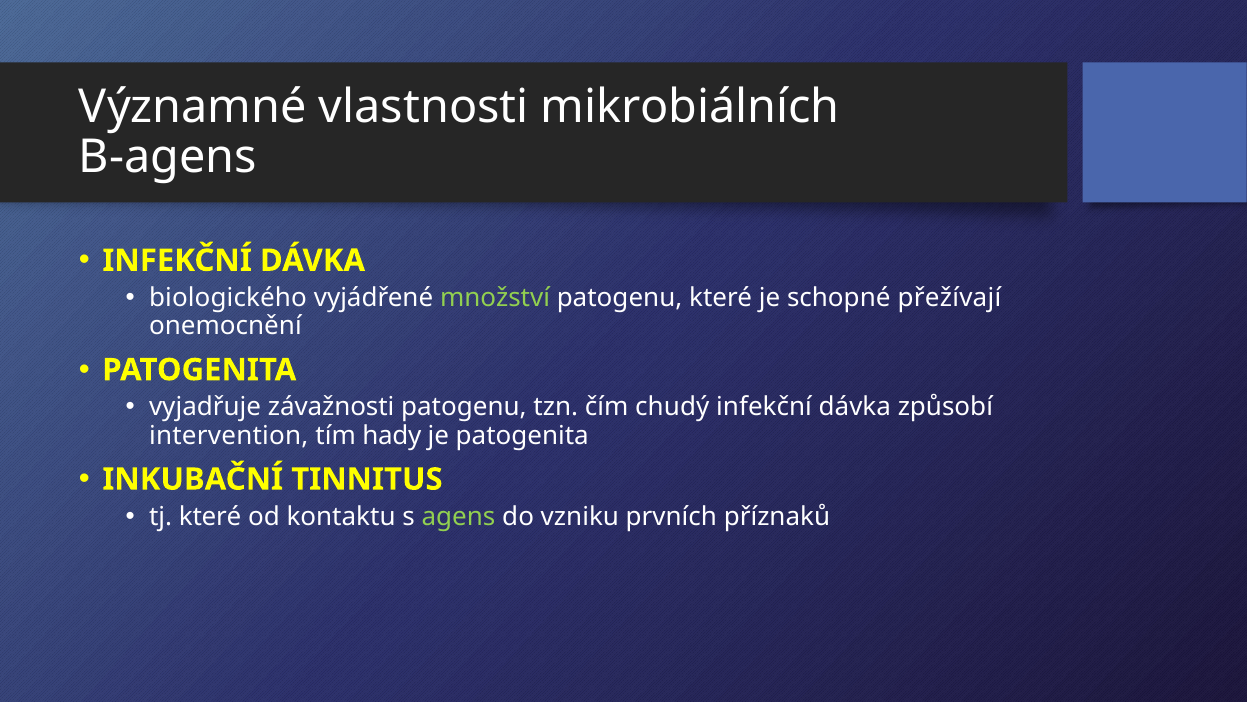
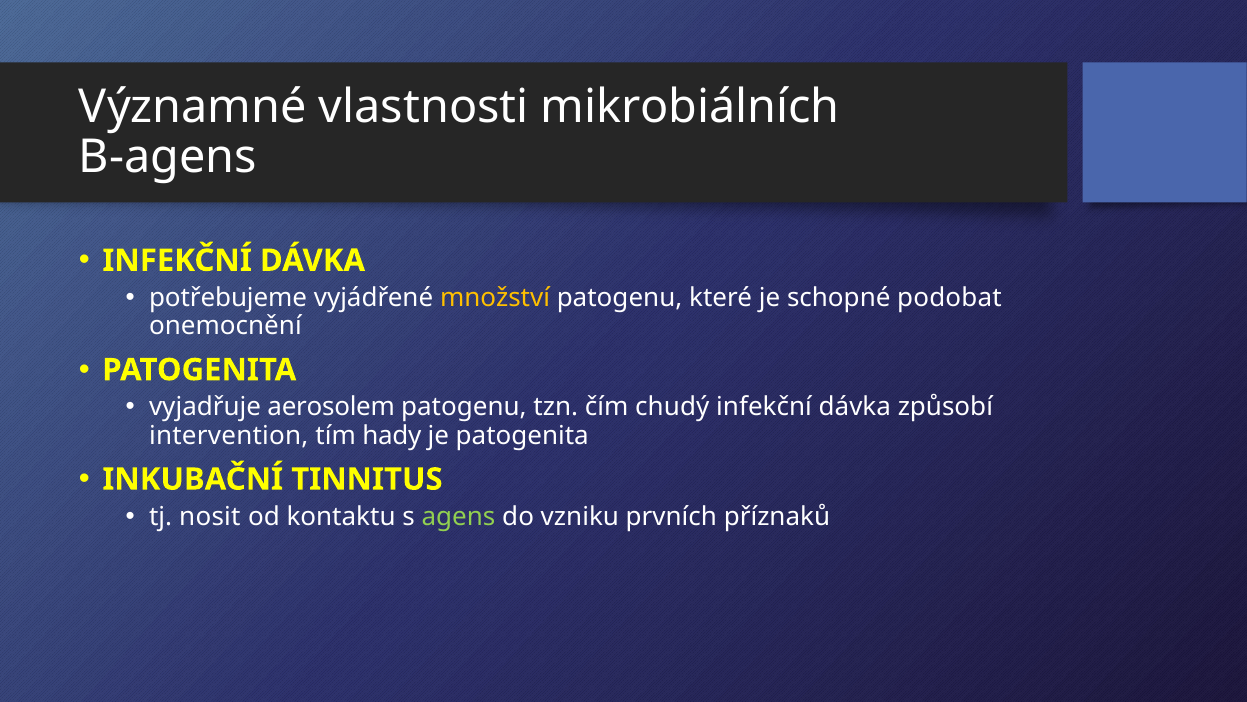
biologického: biologického -> potřebujeme
množství colour: light green -> yellow
přežívají: přežívají -> podobat
závažnosti: závažnosti -> aerosolem
tj které: které -> nosit
